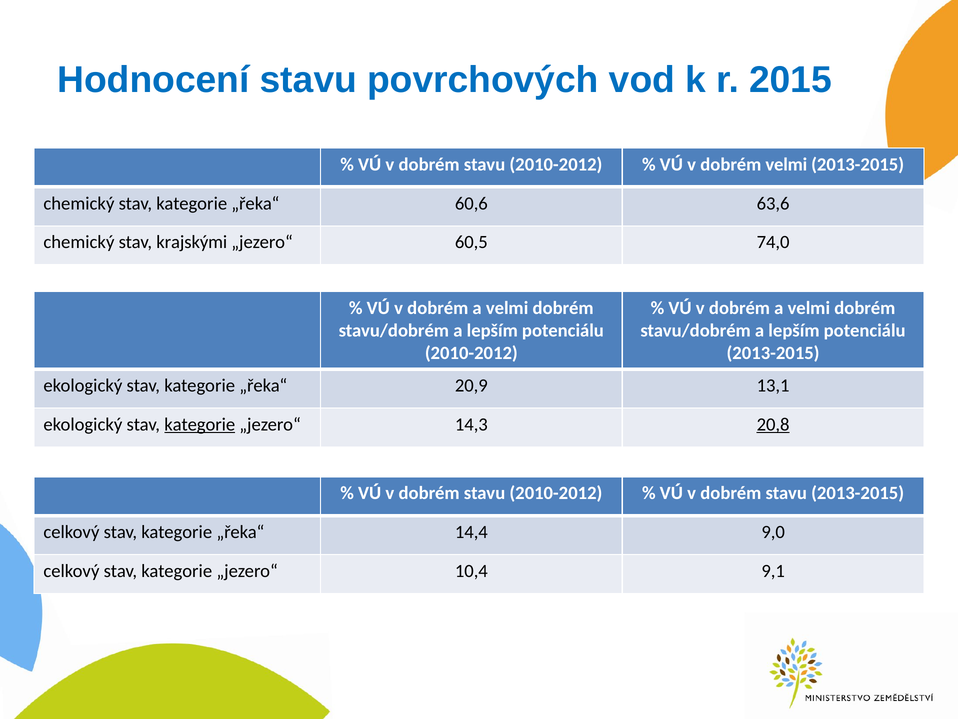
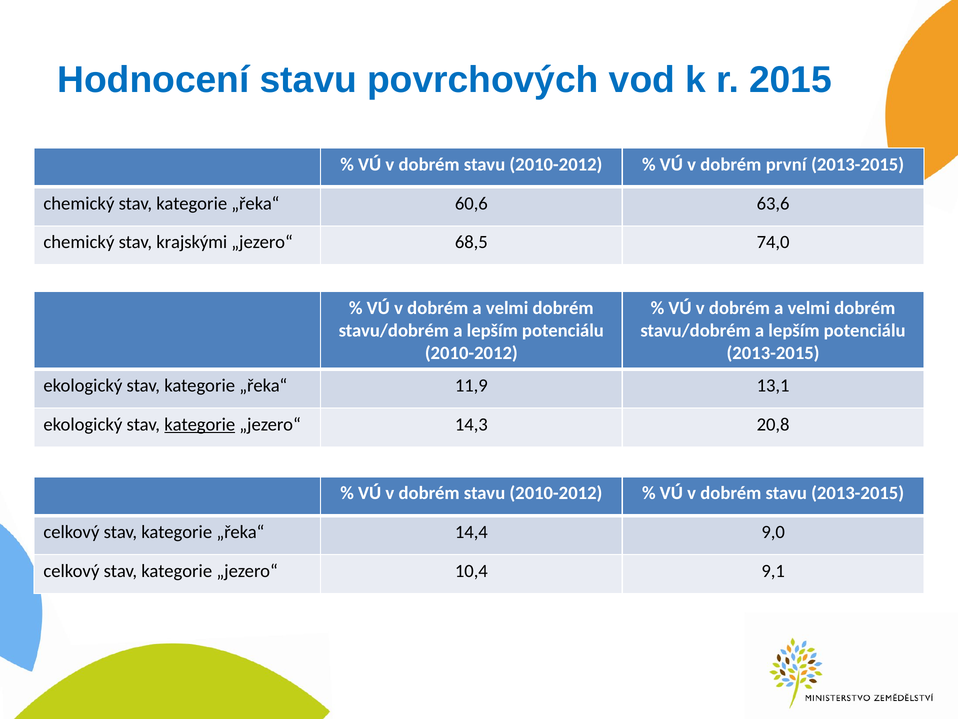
dobrém velmi: velmi -> první
60,5: 60,5 -> 68,5
20,9: 20,9 -> 11,9
20,8 underline: present -> none
